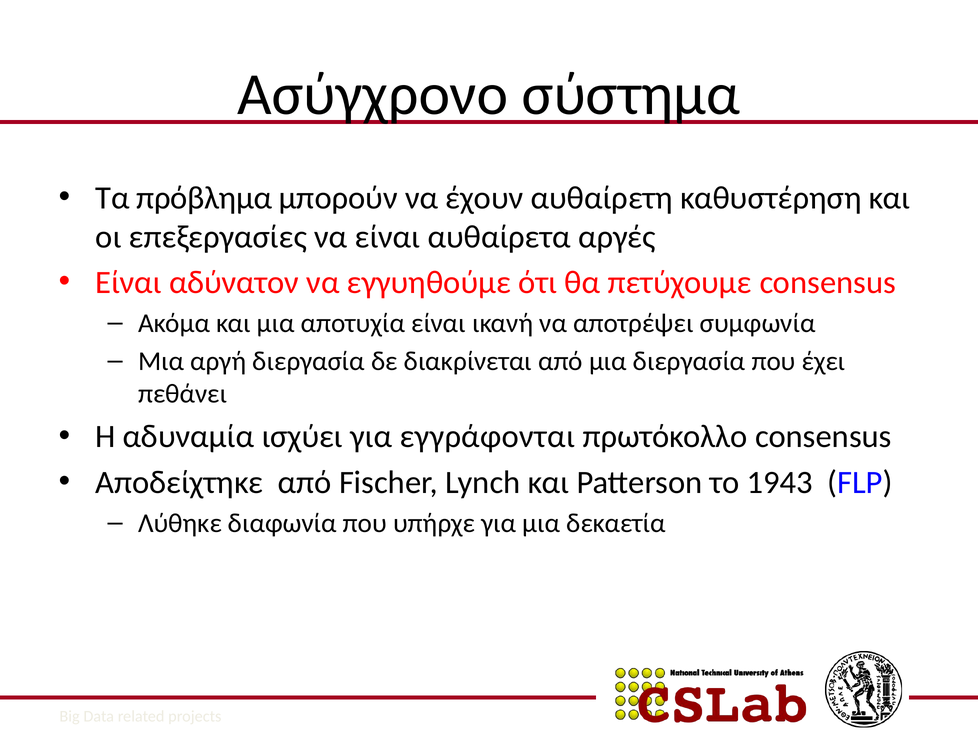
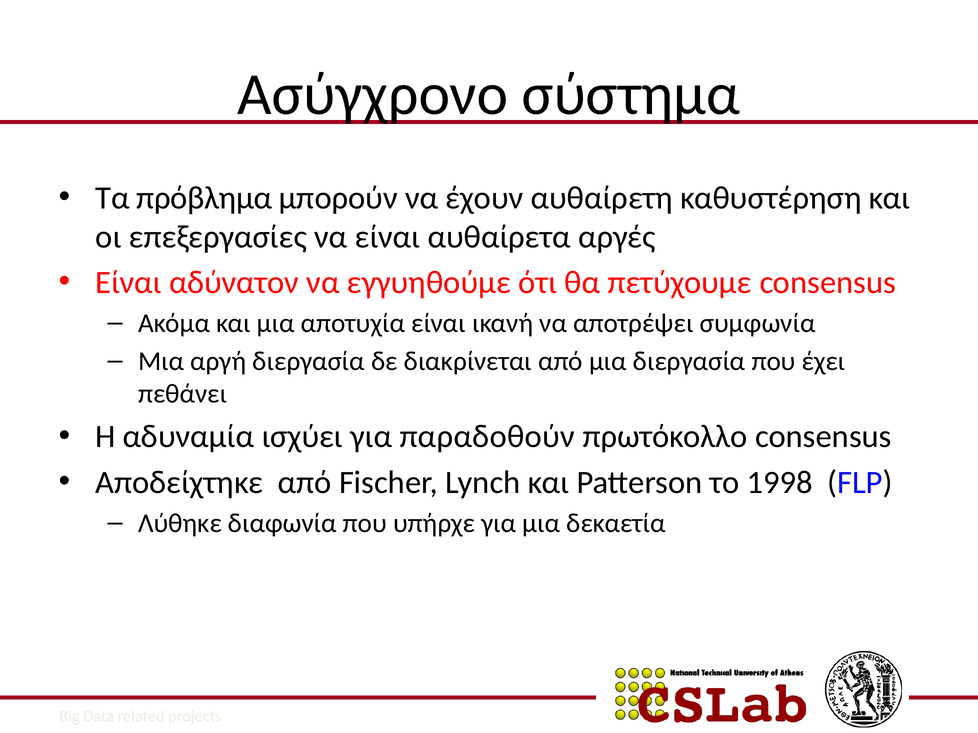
εγγράφονται: εγγράφονται -> παραδοθούν
1943: 1943 -> 1998
